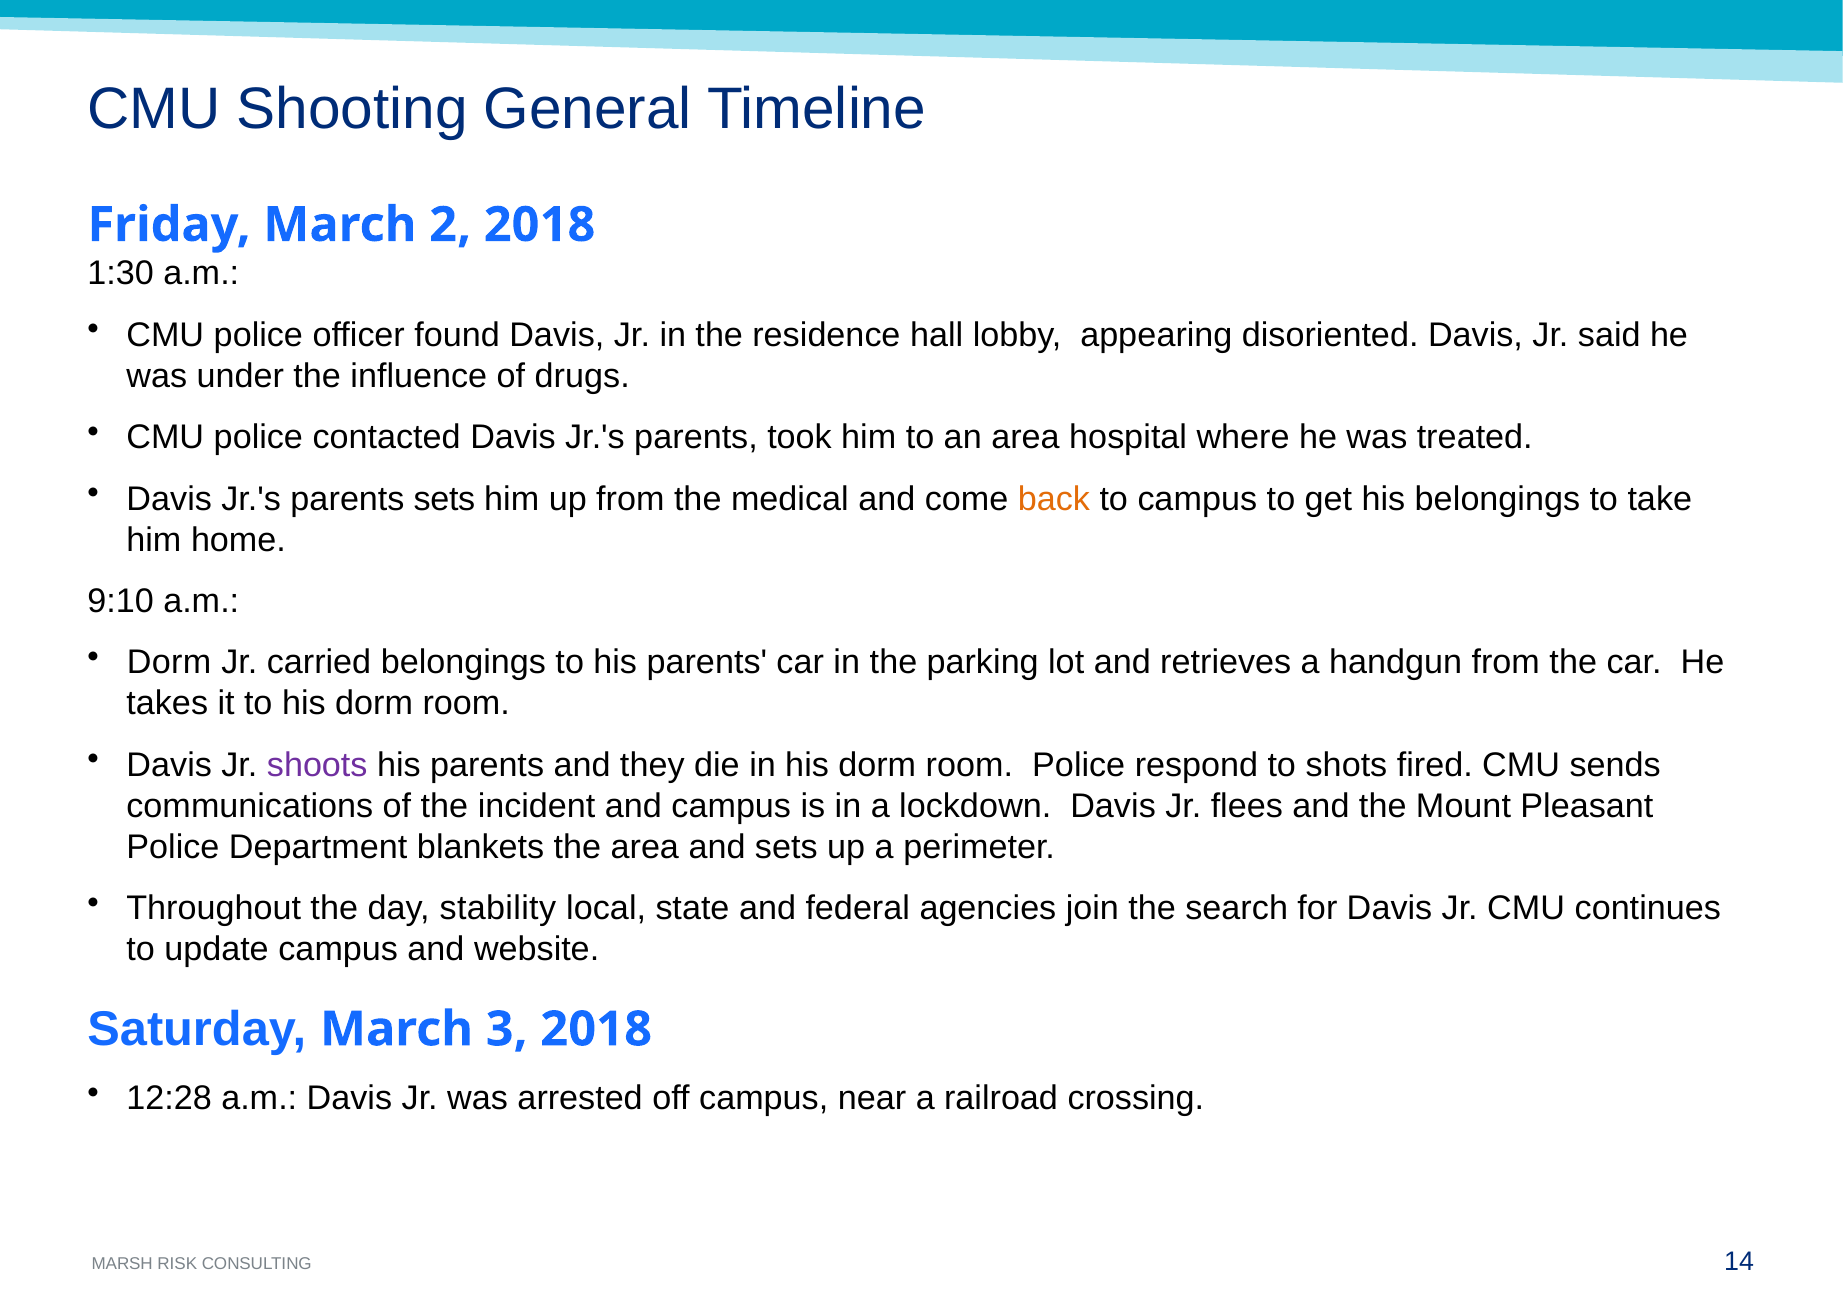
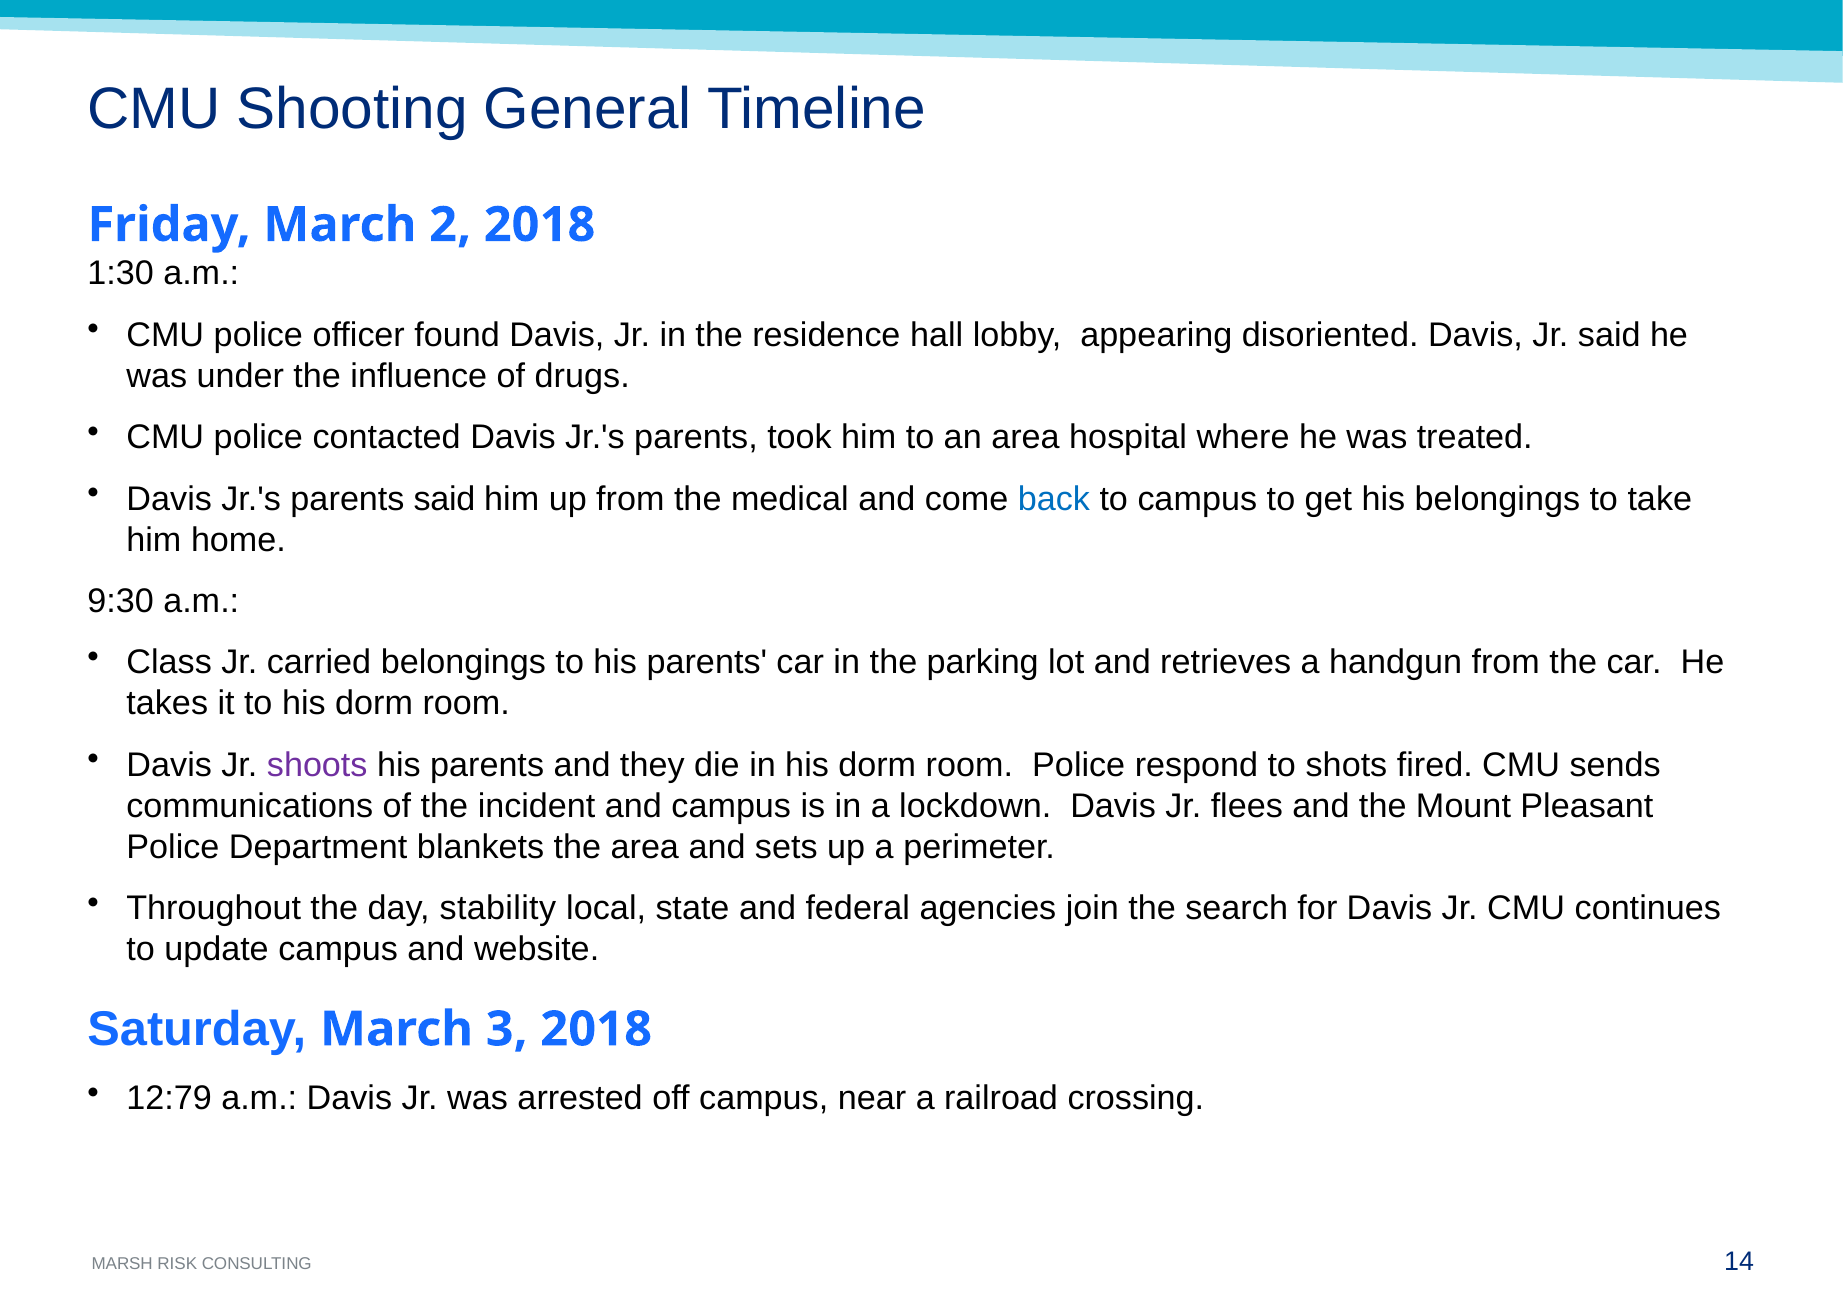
parents sets: sets -> said
back colour: orange -> blue
9:10: 9:10 -> 9:30
Dorm at (169, 663): Dorm -> Class
12:28: 12:28 -> 12:79
